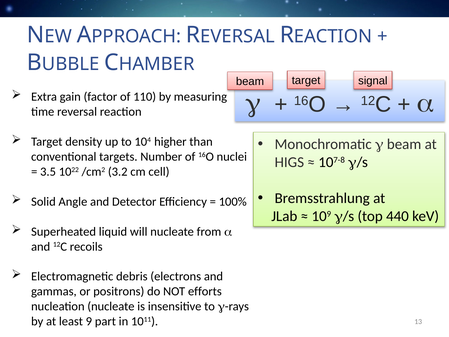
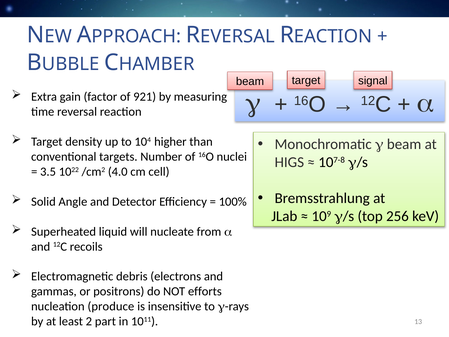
110: 110 -> 921
3.2: 3.2 -> 4.0
440: 440 -> 256
nucleation nucleate: nucleate -> produce
9: 9 -> 2
